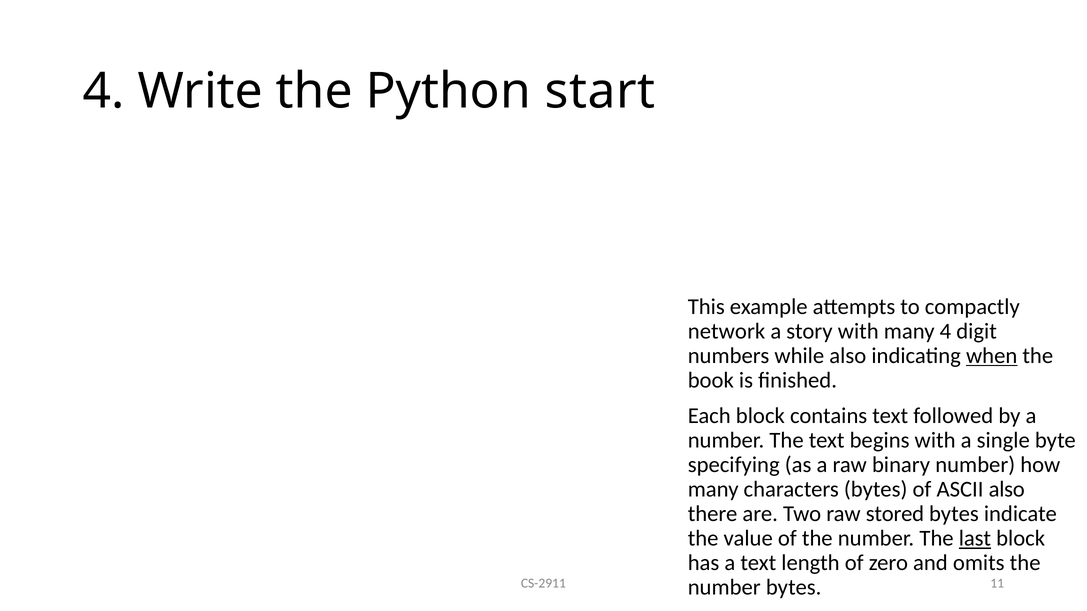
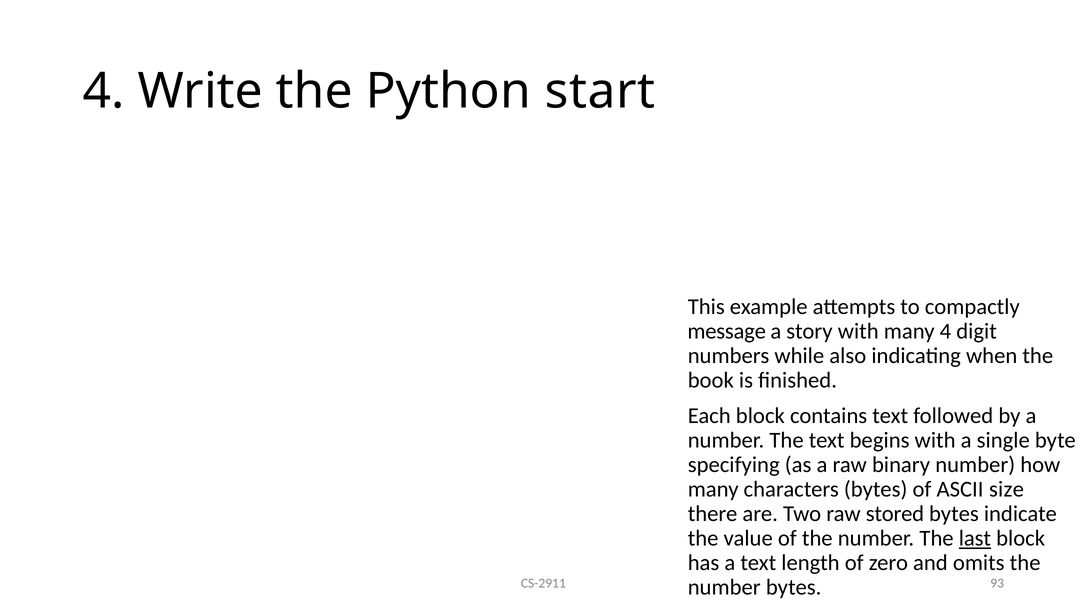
network: network -> message
when underline: present -> none
ASCII also: also -> size
11: 11 -> 93
